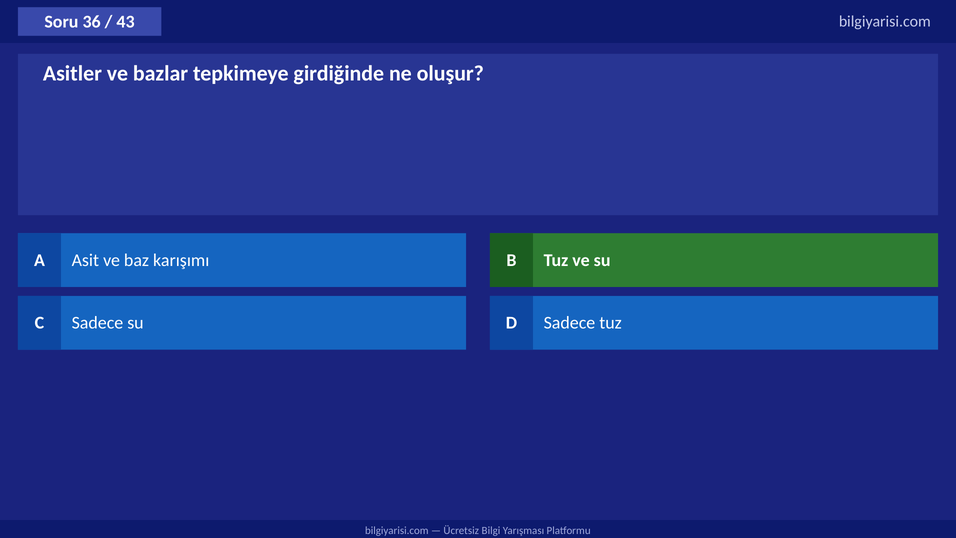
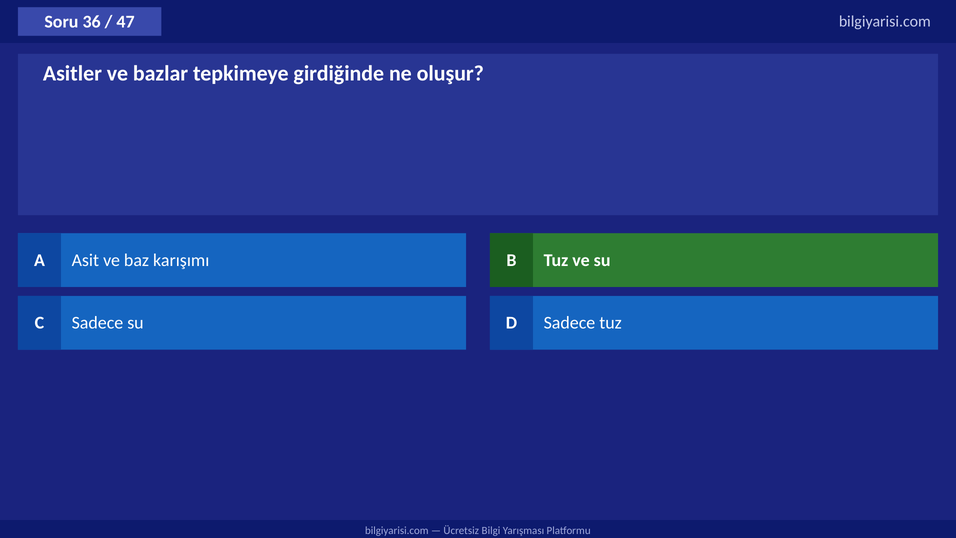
43: 43 -> 47
